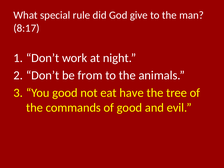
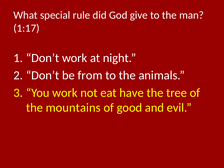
8:17: 8:17 -> 1:17
You good: good -> work
commands: commands -> mountains
